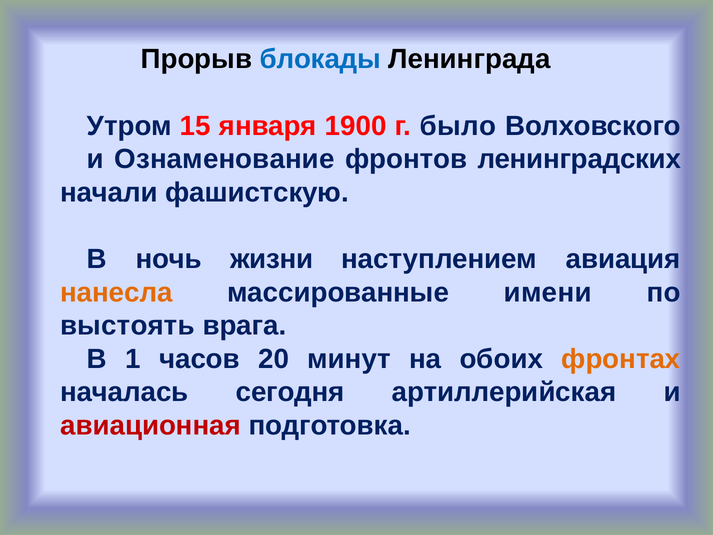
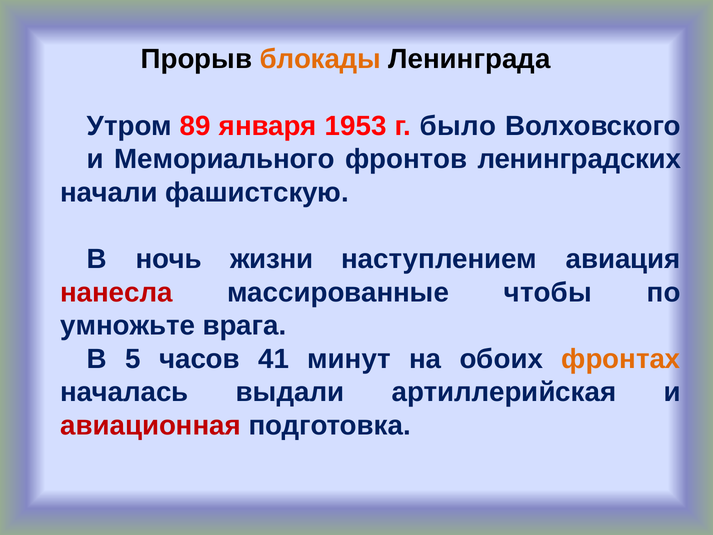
блокады colour: blue -> orange
15: 15 -> 89
1900: 1900 -> 1953
Ознаменование: Ознаменование -> Мемориального
нанесла colour: orange -> red
имени: имени -> чтобы
выстоять: выстоять -> умножьте
1: 1 -> 5
20: 20 -> 41
сегодня: сегодня -> выдали
